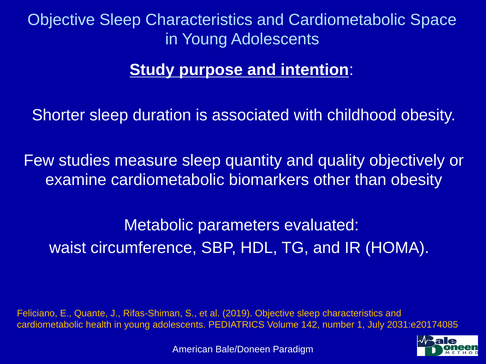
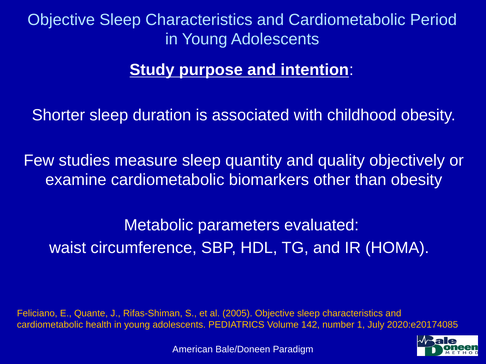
Space: Space -> Period
2019: 2019 -> 2005
2031:e20174085: 2031:e20174085 -> 2020:e20174085
